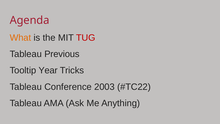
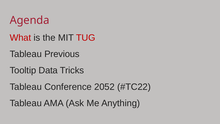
What colour: orange -> red
Year: Year -> Data
2003: 2003 -> 2052
